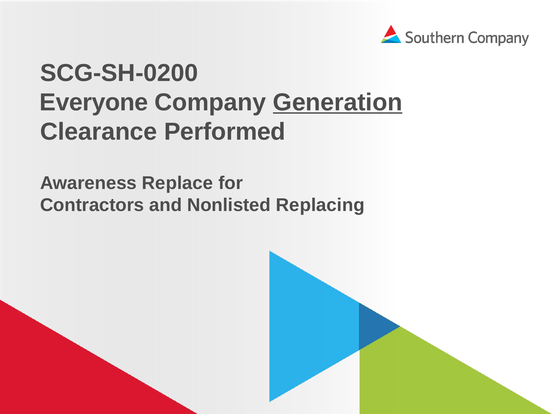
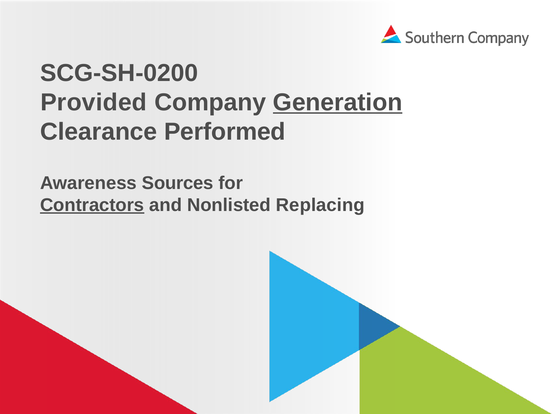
Everyone: Everyone -> Provided
Replace: Replace -> Sources
Contractors underline: none -> present
